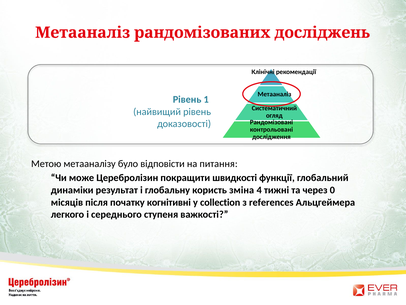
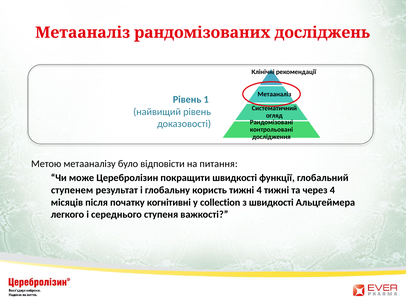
динаміки: динаміки -> ступенем
користь зміна: зміна -> тижні
через 0: 0 -> 4
з references: references -> швидкості
